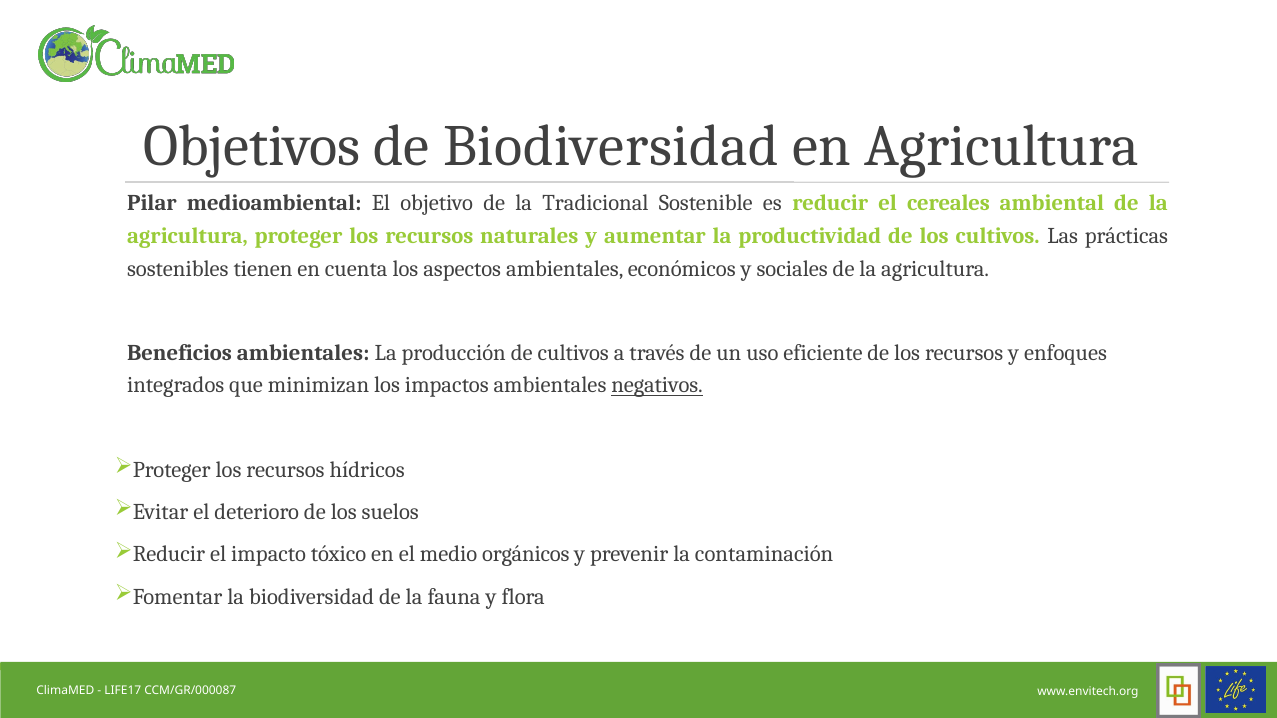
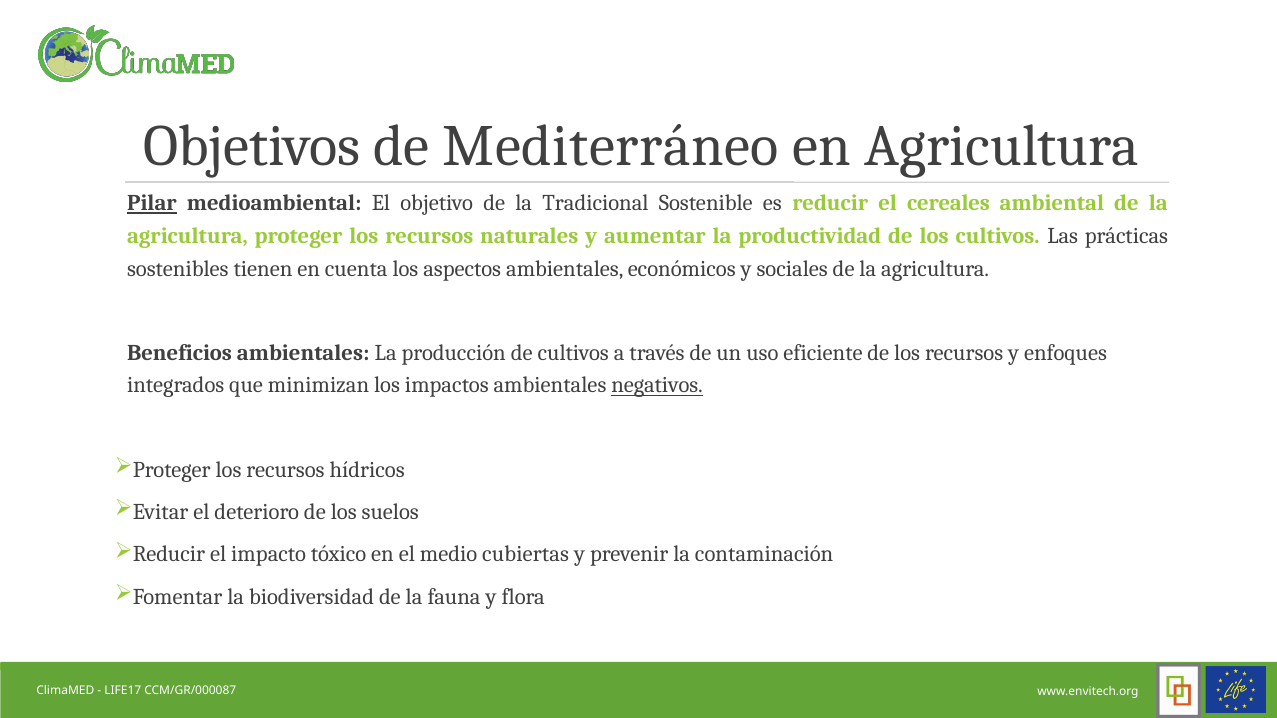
de Biodiversidad: Biodiversidad -> Mediterráneo
Pilar underline: none -> present
orgánicos: orgánicos -> cubiertas
